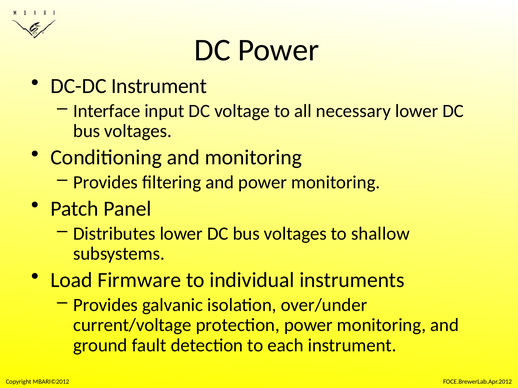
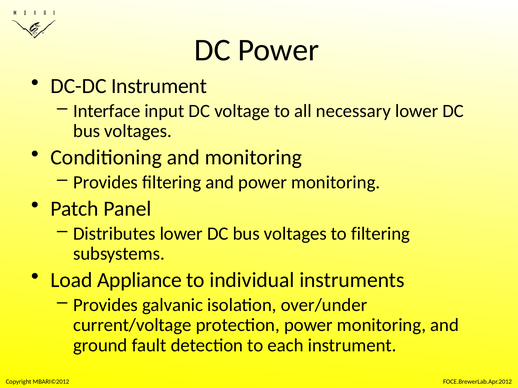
to shallow: shallow -> filtering
Firmware: Firmware -> Appliance
